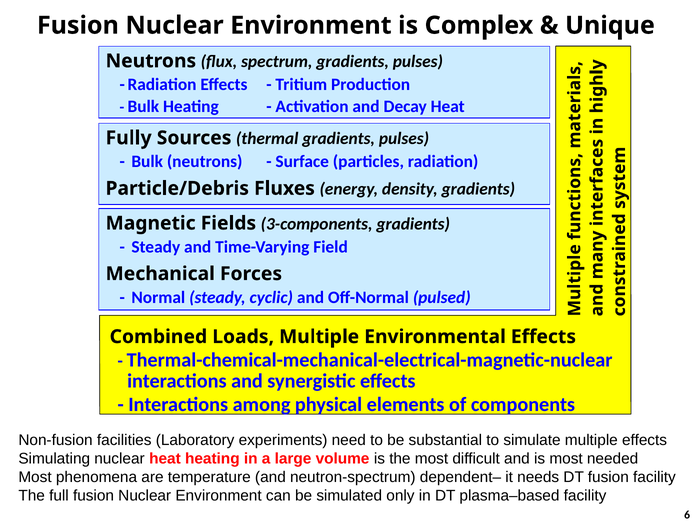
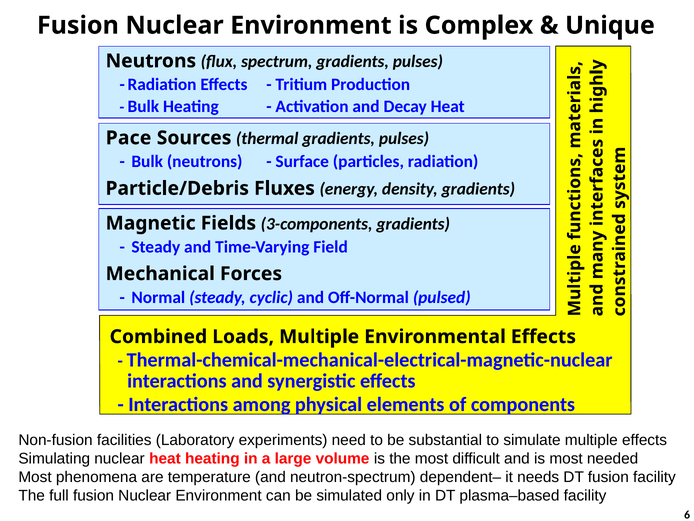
Fully: Fully -> Pace
